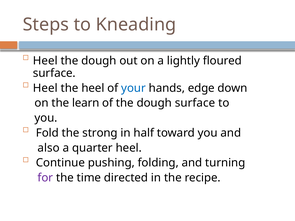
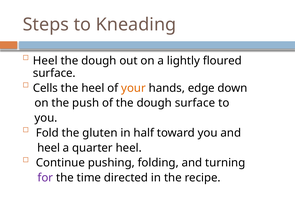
Heel at (45, 88): Heel -> Cells
your colour: blue -> orange
learn: learn -> push
strong: strong -> gluten
also at (49, 148): also -> heel
